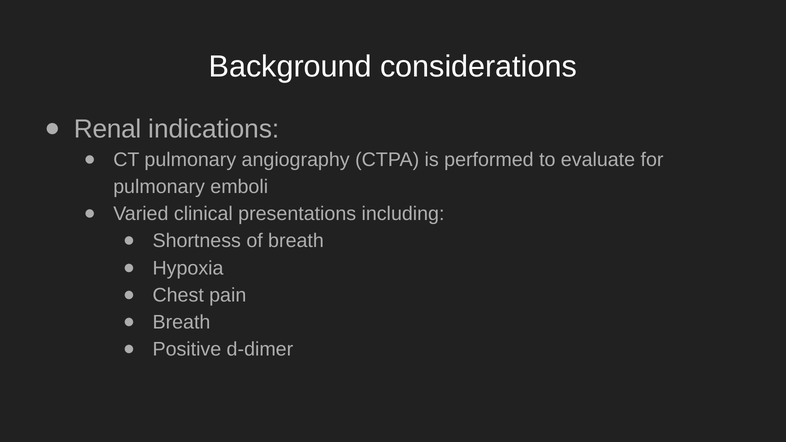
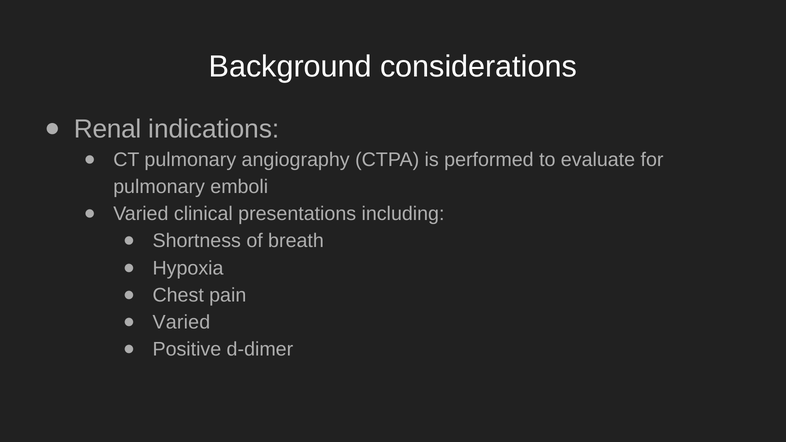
Breath at (181, 322): Breath -> Varied
